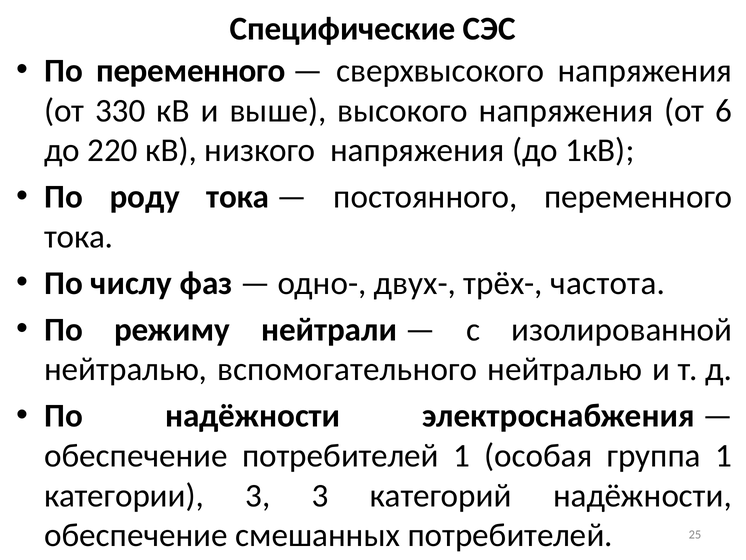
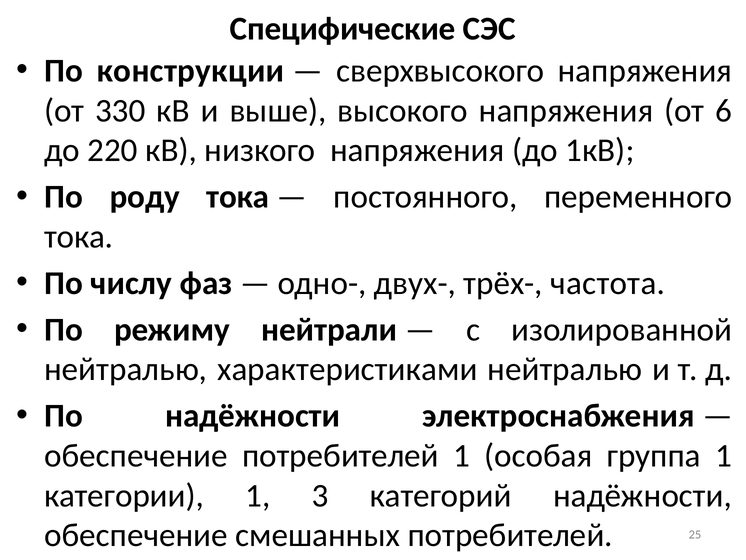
По переменного: переменного -> конструкции
вспомогательного: вспомогательного -> характеристиками
категории 3: 3 -> 1
